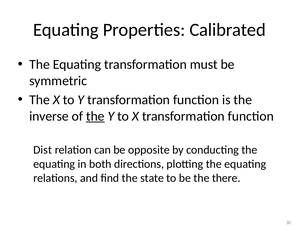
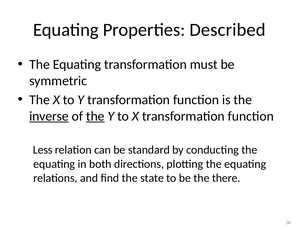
Calibrated: Calibrated -> Described
inverse underline: none -> present
Dist: Dist -> Less
opposite: opposite -> standard
